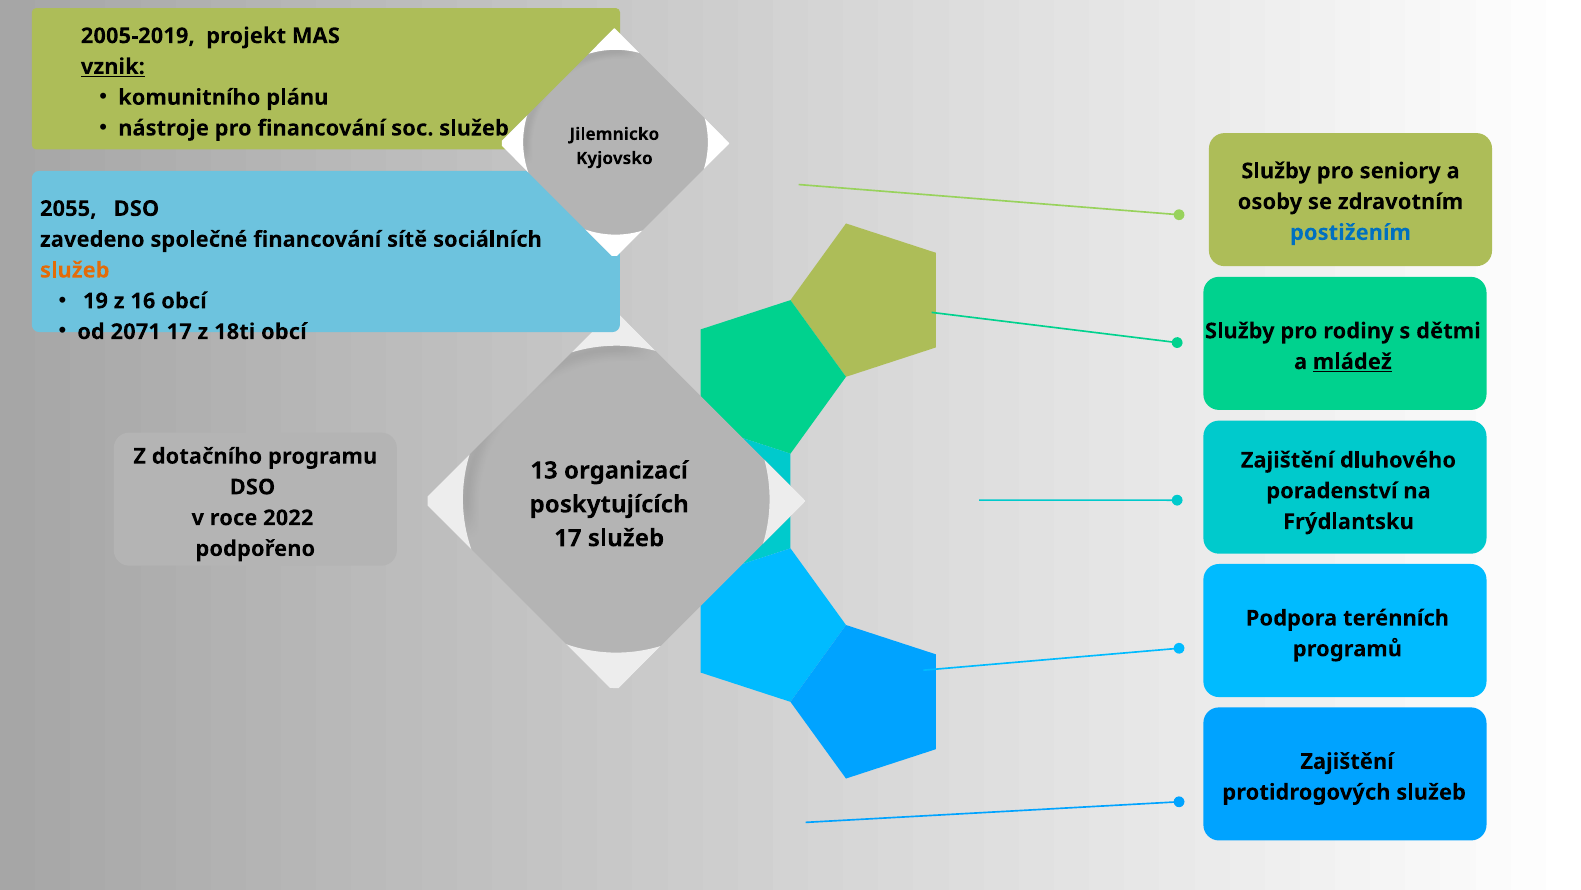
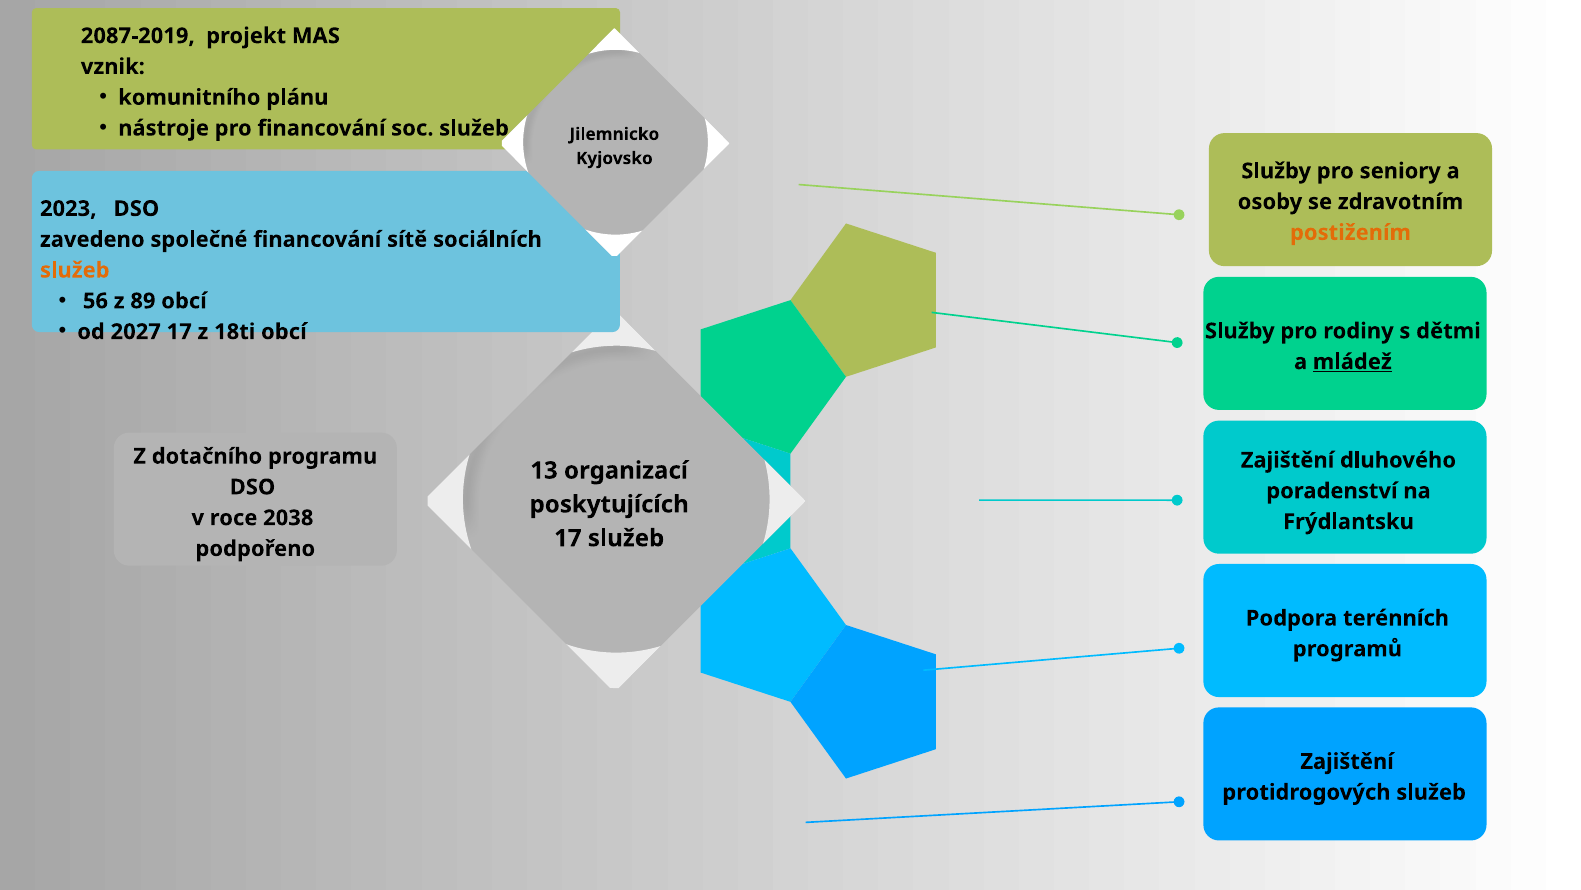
2005-2019: 2005-2019 -> 2087-2019
vznik underline: present -> none
2055: 2055 -> 2023
postižením colour: blue -> orange
19: 19 -> 56
16: 16 -> 89
2071: 2071 -> 2027
2022: 2022 -> 2038
